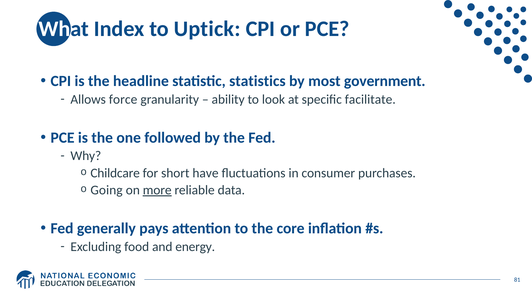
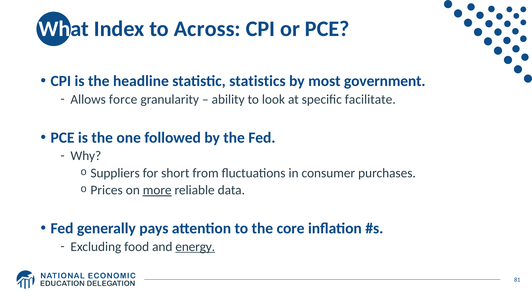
Uptick: Uptick -> Across
Childcare: Childcare -> Suppliers
have: have -> from
Going: Going -> Prices
energy underline: none -> present
